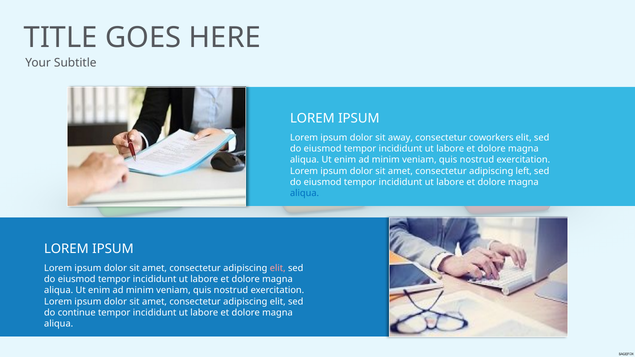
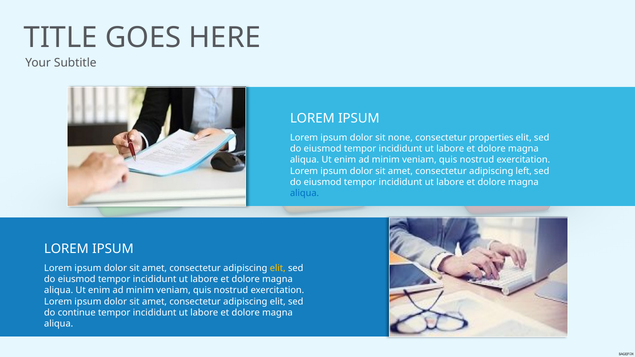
away: away -> none
coworkers: coworkers -> properties
elit at (278, 268) colour: pink -> yellow
